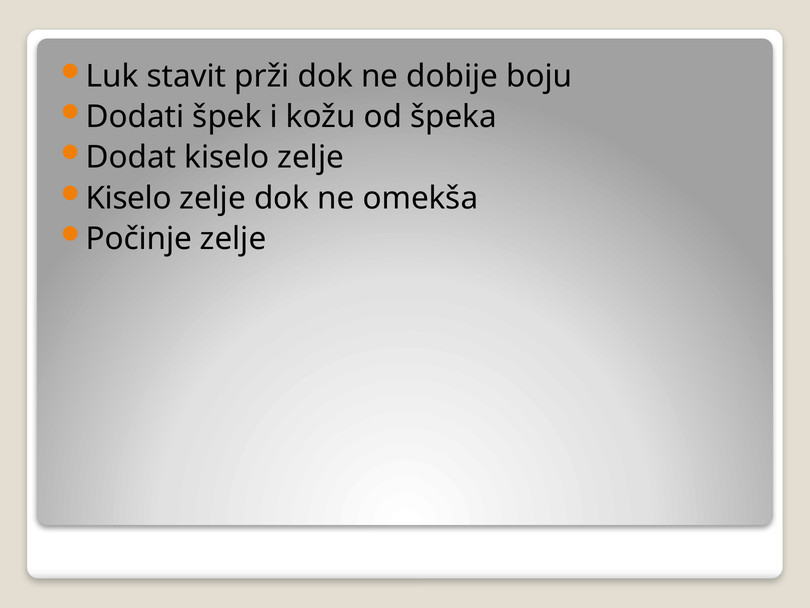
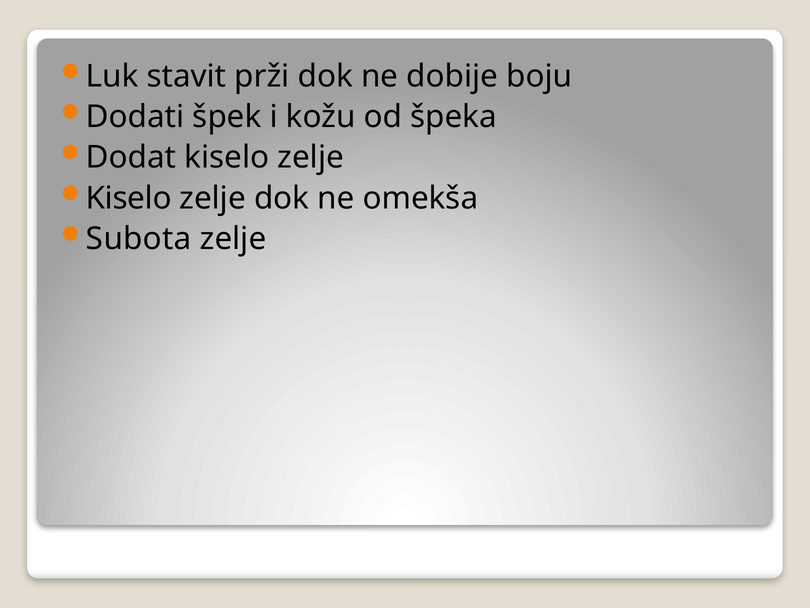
Počinje: Počinje -> Subota
